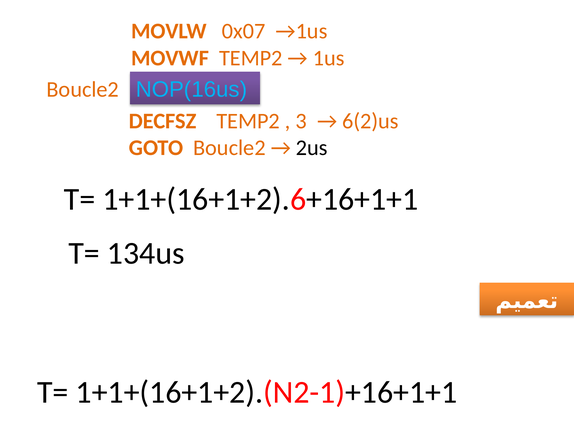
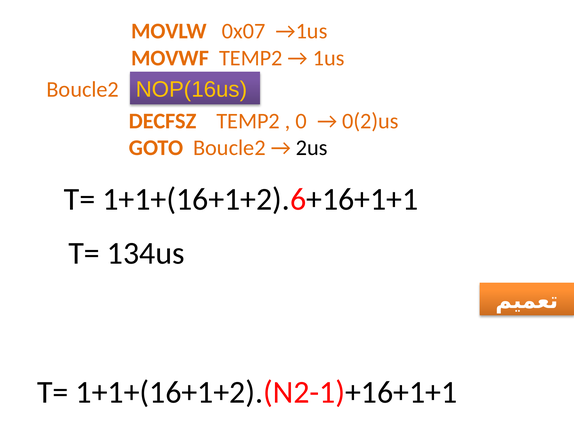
NOP(16us colour: light blue -> yellow
3: 3 -> 0
6(2)us: 6(2)us -> 0(2)us
